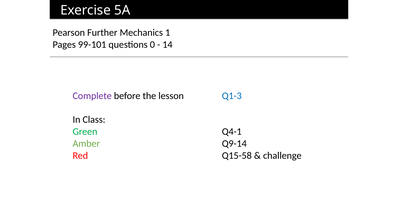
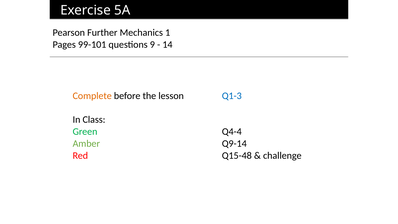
0: 0 -> 9
Complete colour: purple -> orange
Q4-1: Q4-1 -> Q4-4
Q15-58: Q15-58 -> Q15-48
